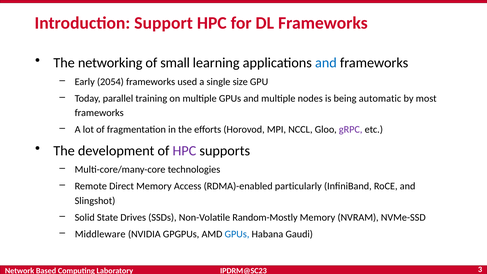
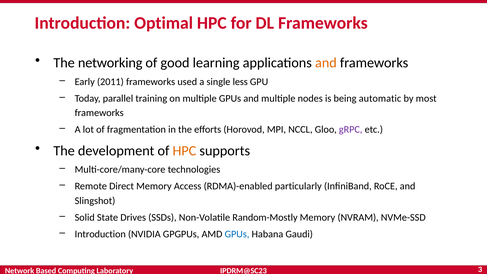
Support: Support -> Optimal
small: small -> good
and at (326, 63) colour: blue -> orange
2054: 2054 -> 2011
size: size -> less
HPC at (184, 151) colour: purple -> orange
Middleware at (100, 234): Middleware -> Introduction
